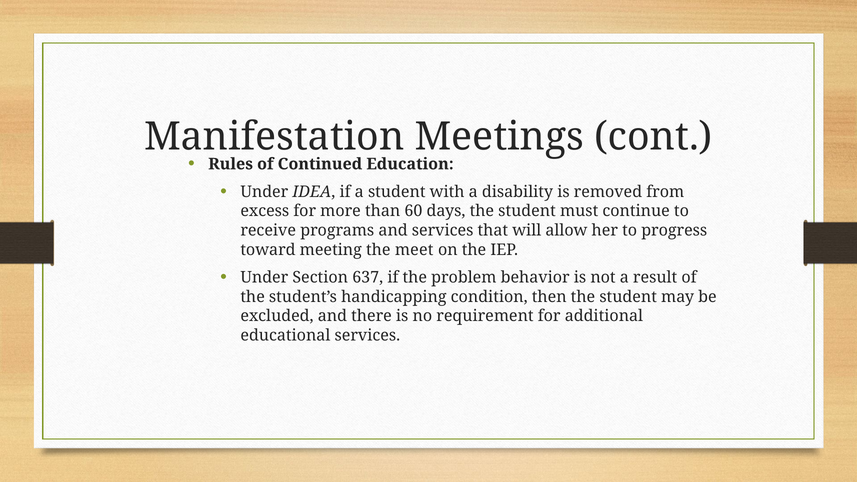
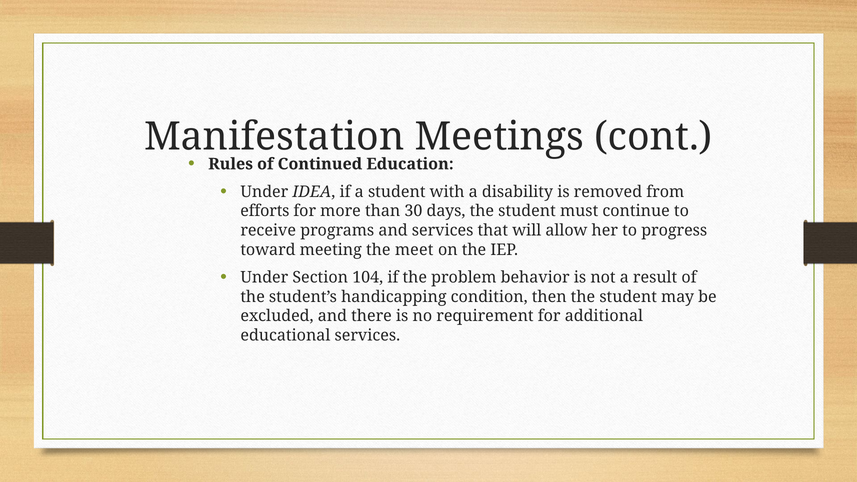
excess: excess -> efforts
60: 60 -> 30
637: 637 -> 104
